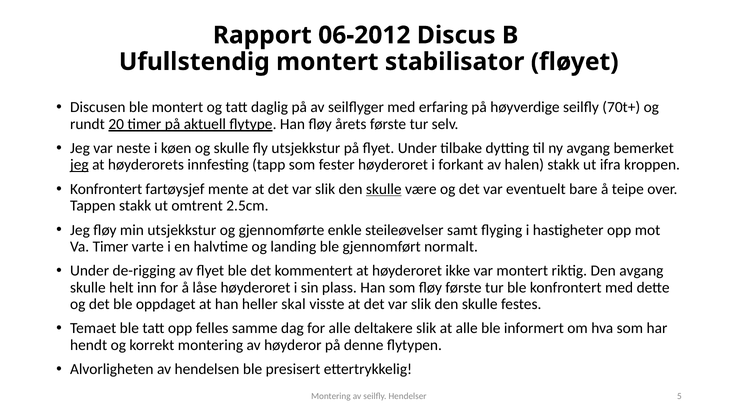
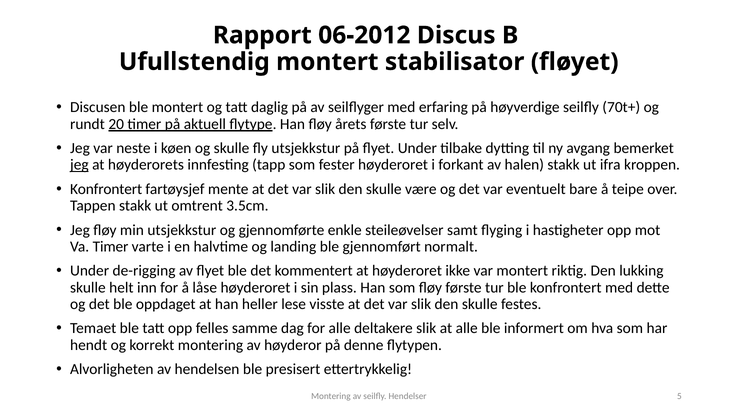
skulle at (384, 189) underline: present -> none
2.5cm: 2.5cm -> 3.5cm
Den avgang: avgang -> lukking
skal: skal -> lese
